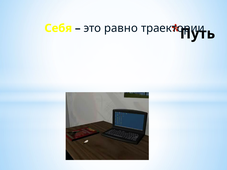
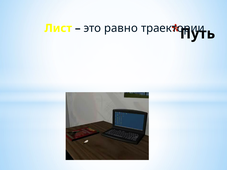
Себя: Себя -> Лист
